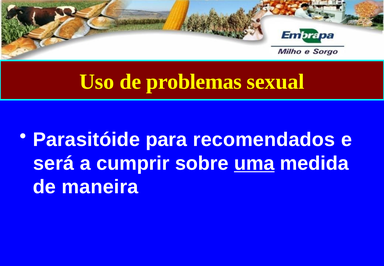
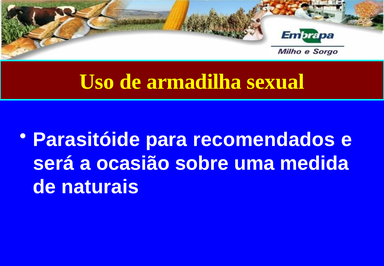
problemas: problemas -> armadilha
cumprir: cumprir -> ocasião
uma underline: present -> none
maneira: maneira -> naturais
